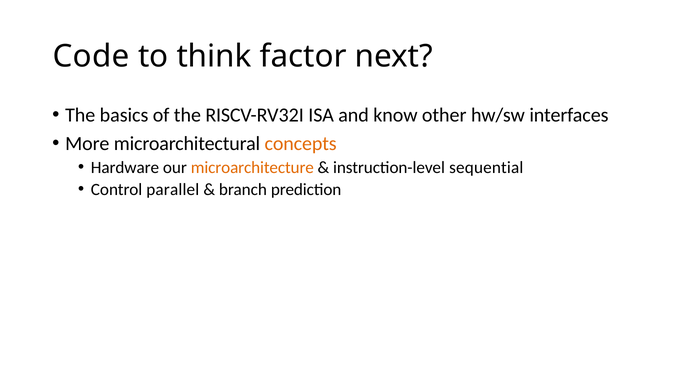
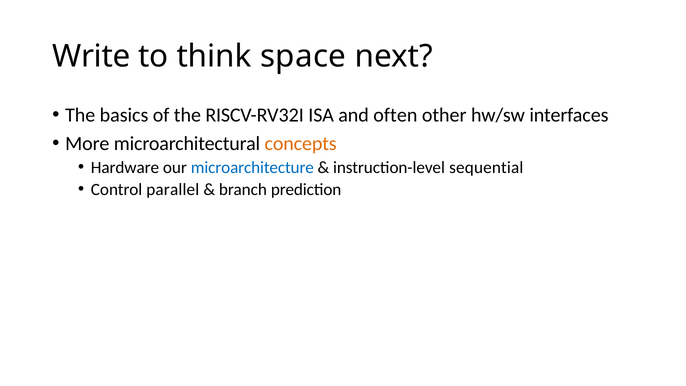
Code: Code -> Write
factor: factor -> space
know: know -> often
microarchitecture colour: orange -> blue
